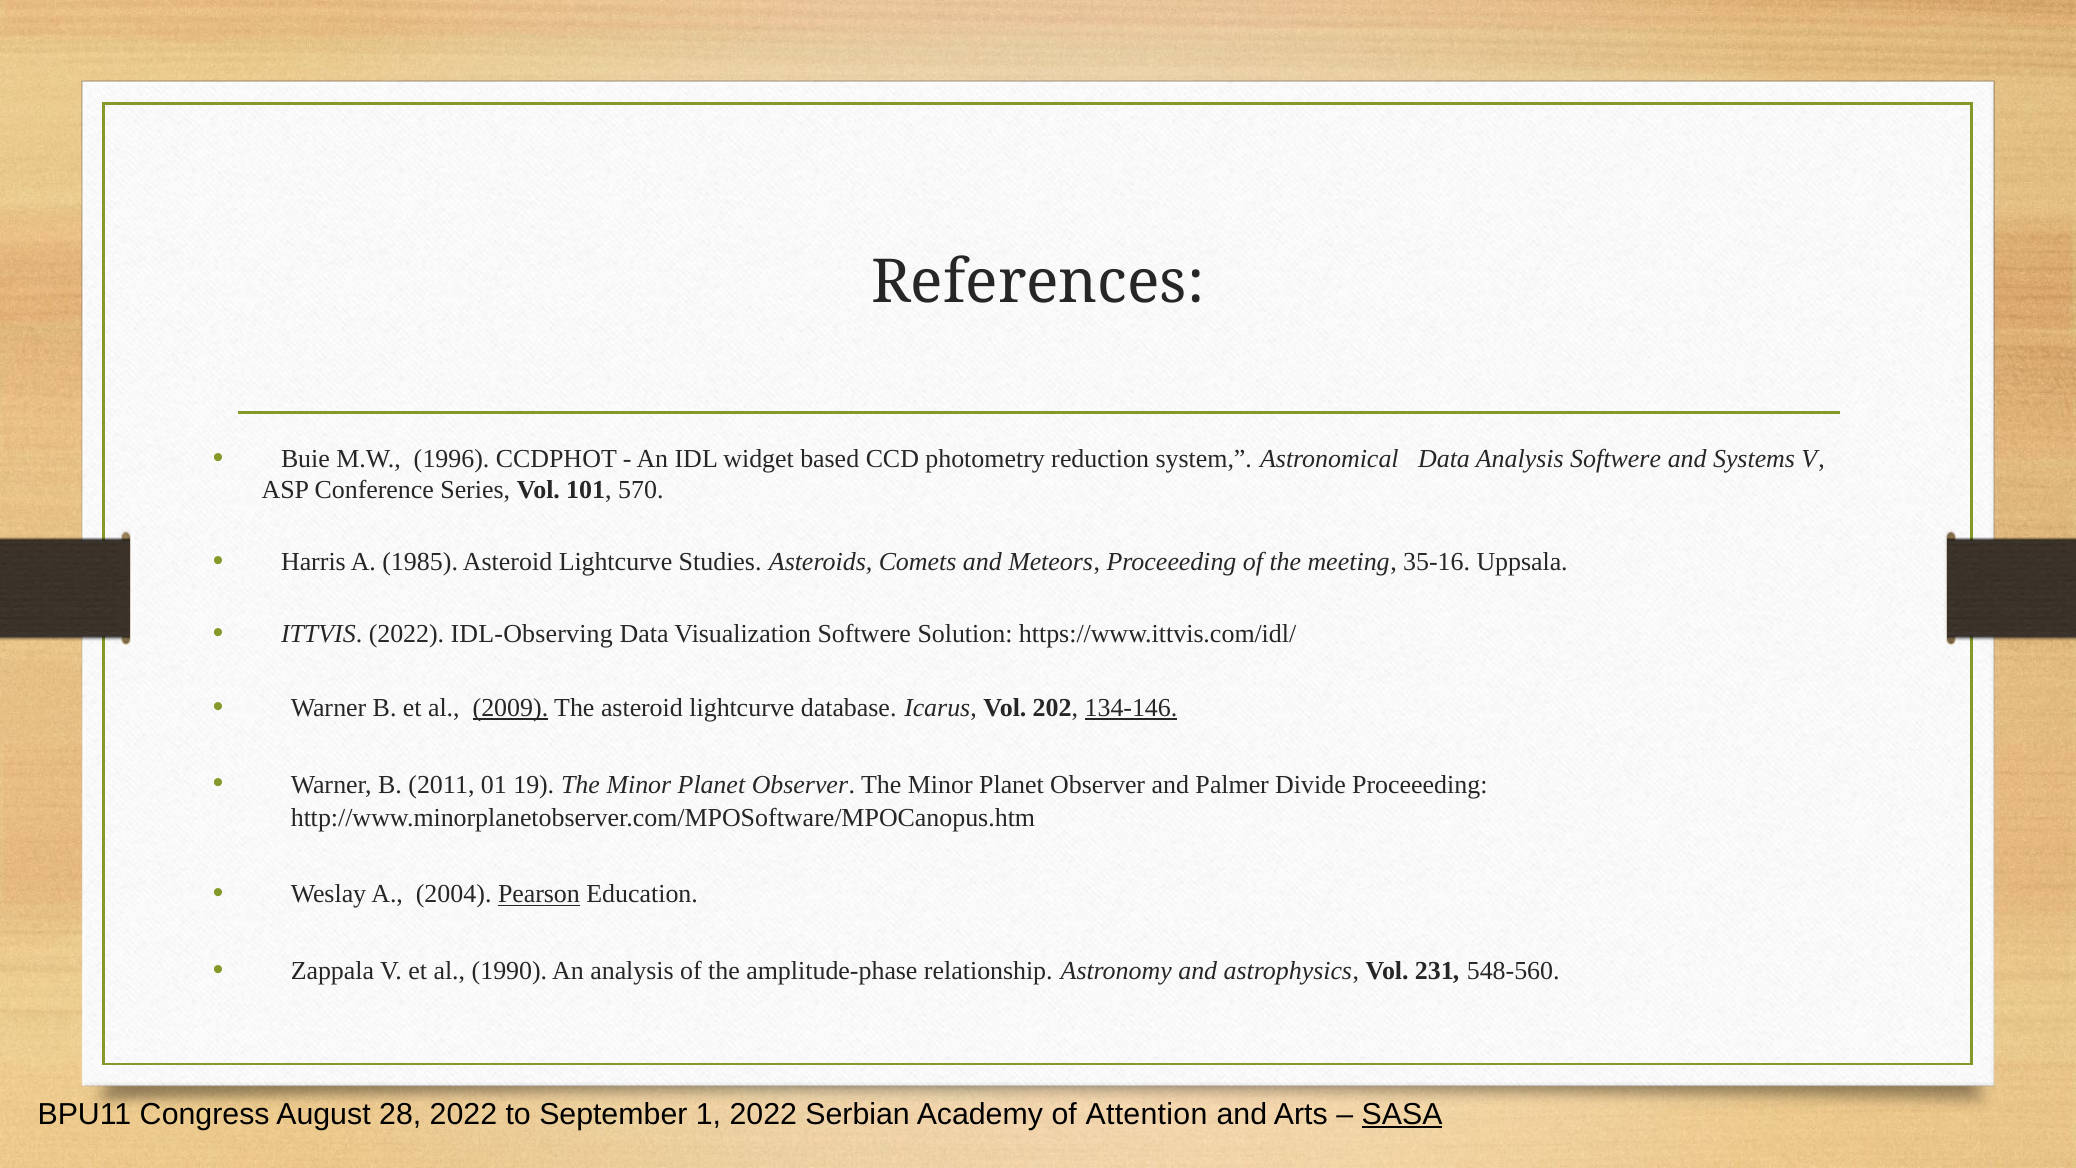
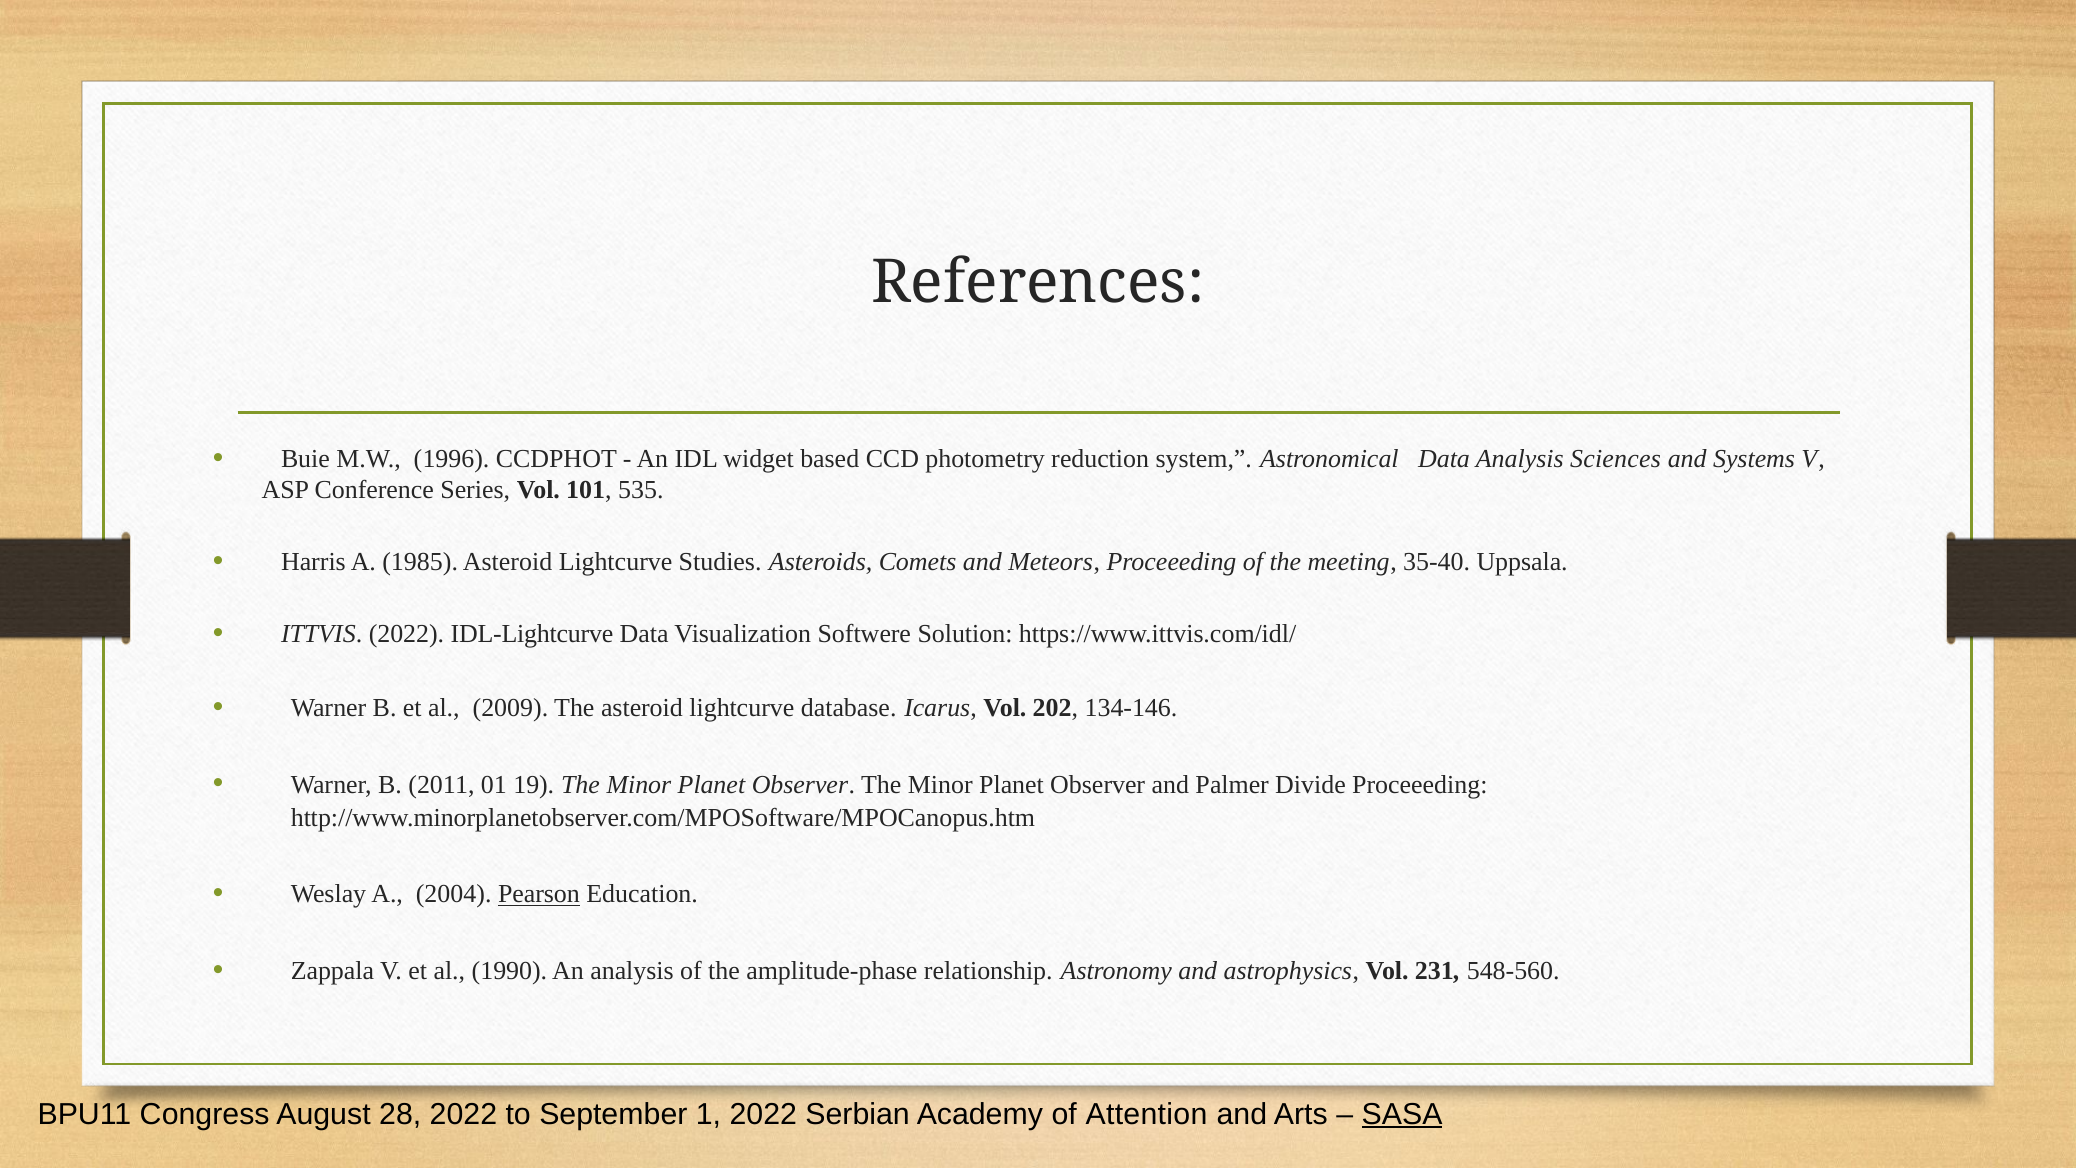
Analysis Softwere: Softwere -> Sciences
570: 570 -> 535
35-16: 35-16 -> 35-40
IDL-Observing: IDL-Observing -> IDL-Lightcurve
2009 underline: present -> none
134-146 underline: present -> none
